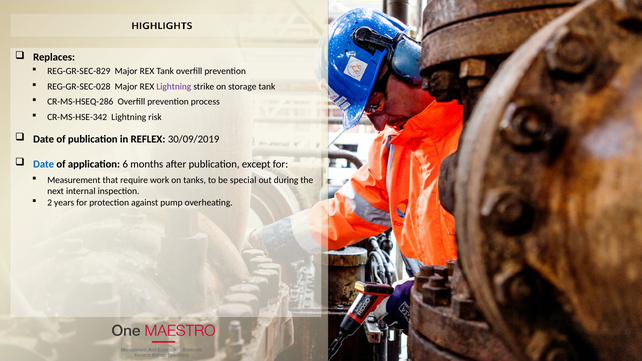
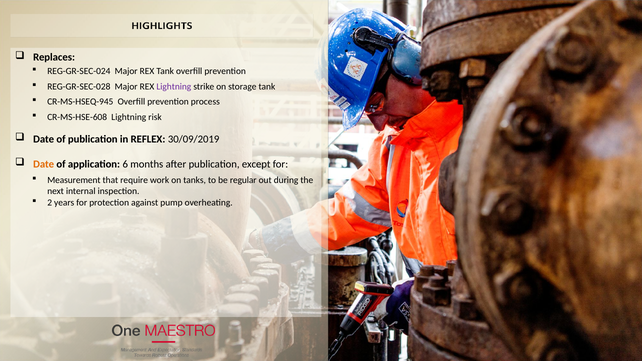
REG-GR-SEC-829: REG-GR-SEC-829 -> REG-GR-SEC-024
CR-MS-HSEQ-286: CR-MS-HSEQ-286 -> CR-MS-HSEQ-945
CR-MS-HSE-342: CR-MS-HSE-342 -> CR-MS-HSE-608
Date at (44, 164) colour: blue -> orange
special: special -> regular
